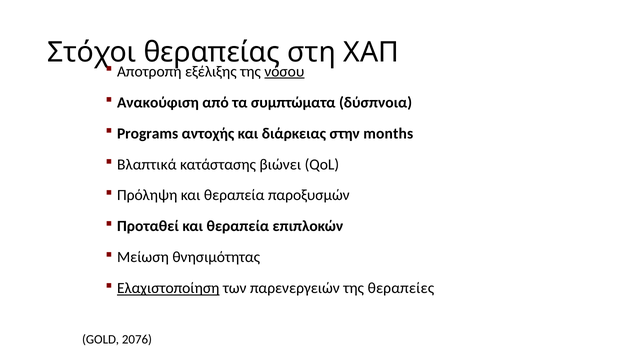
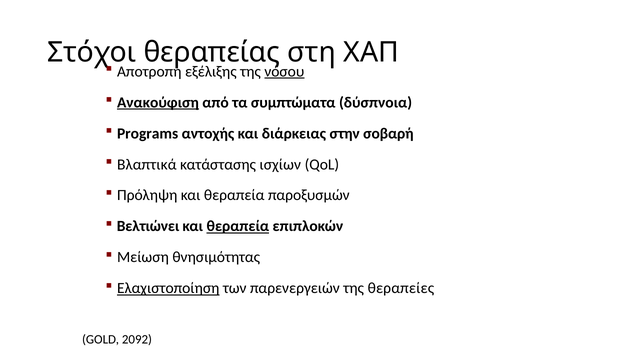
Ανακούφιση underline: none -> present
months: months -> σοβαρή
βιώνει: βιώνει -> ισχίων
Προταθεί: Προταθεί -> Βελτιώνει
θεραπεία at (238, 226) underline: none -> present
2076: 2076 -> 2092
